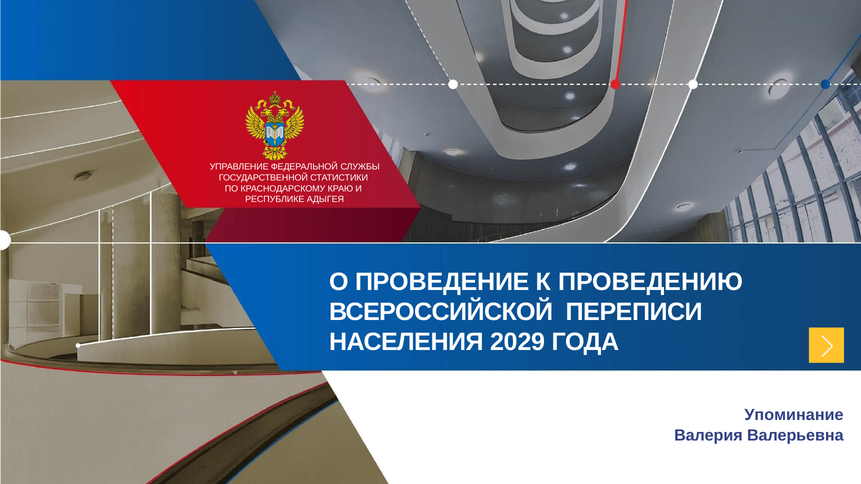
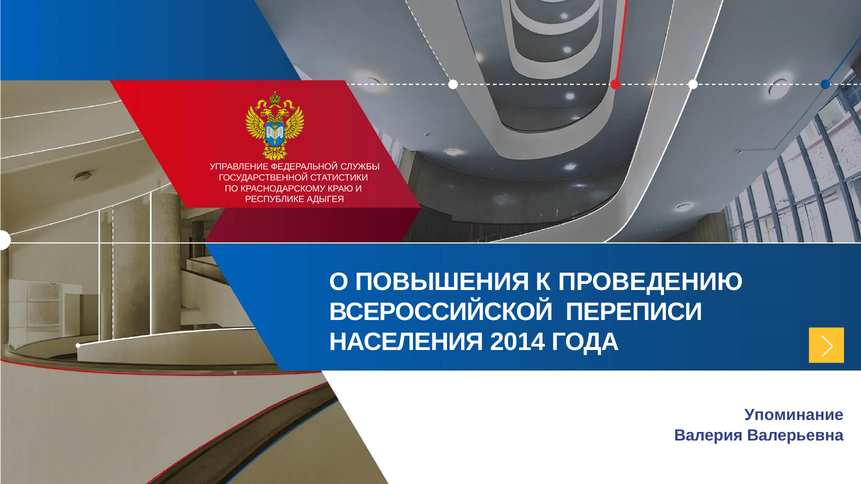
ПРОВЕДЕНИЕ: ПРОВЕДЕНИЕ -> ПОВЫШЕНИЯ
2029: 2029 -> 2014
